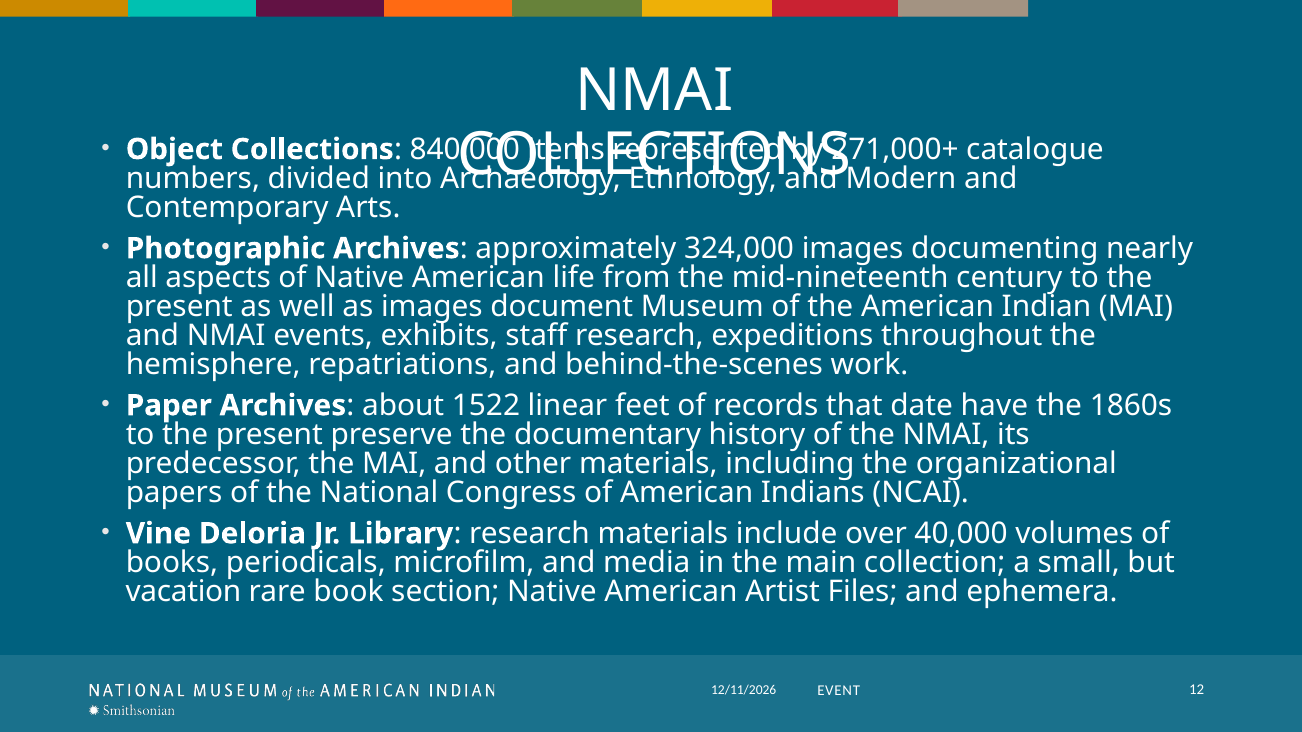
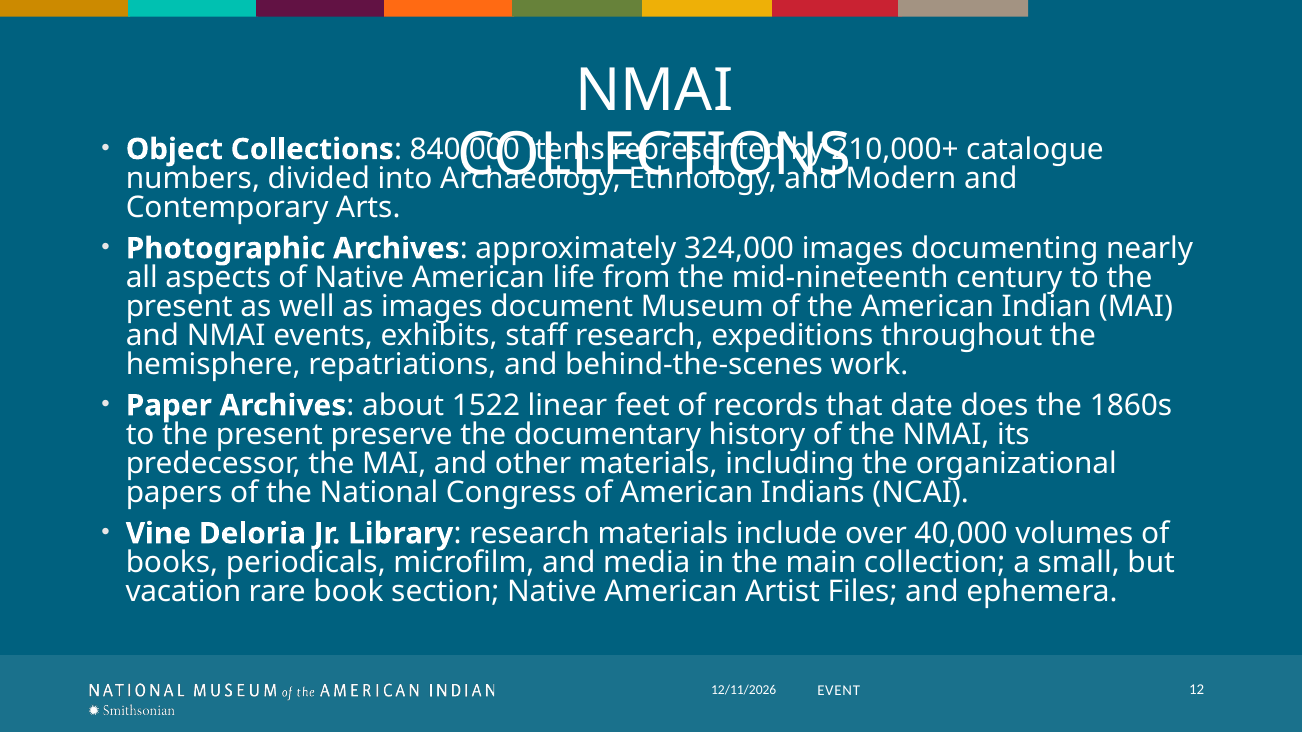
271,000+: 271,000+ -> 210,000+
have: have -> does
